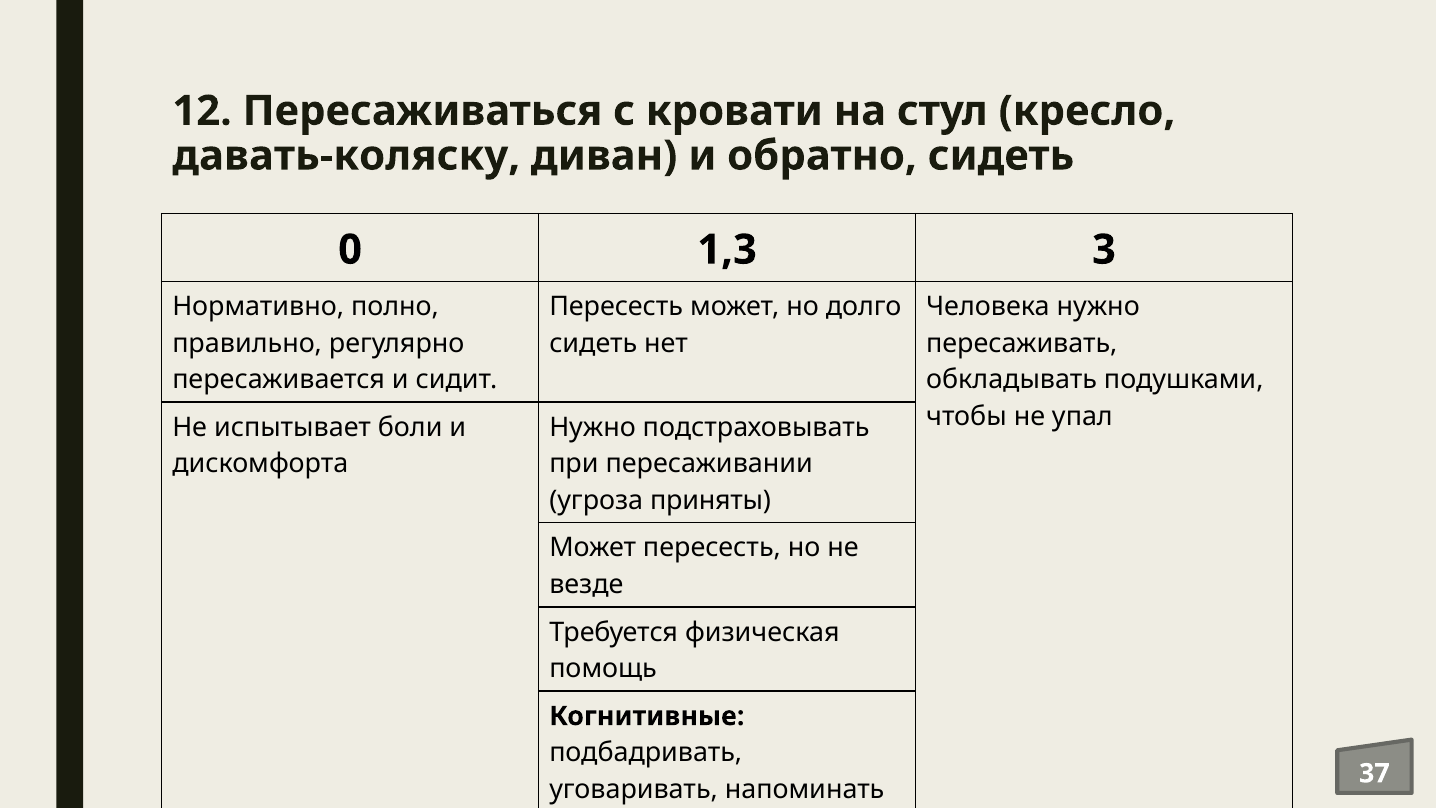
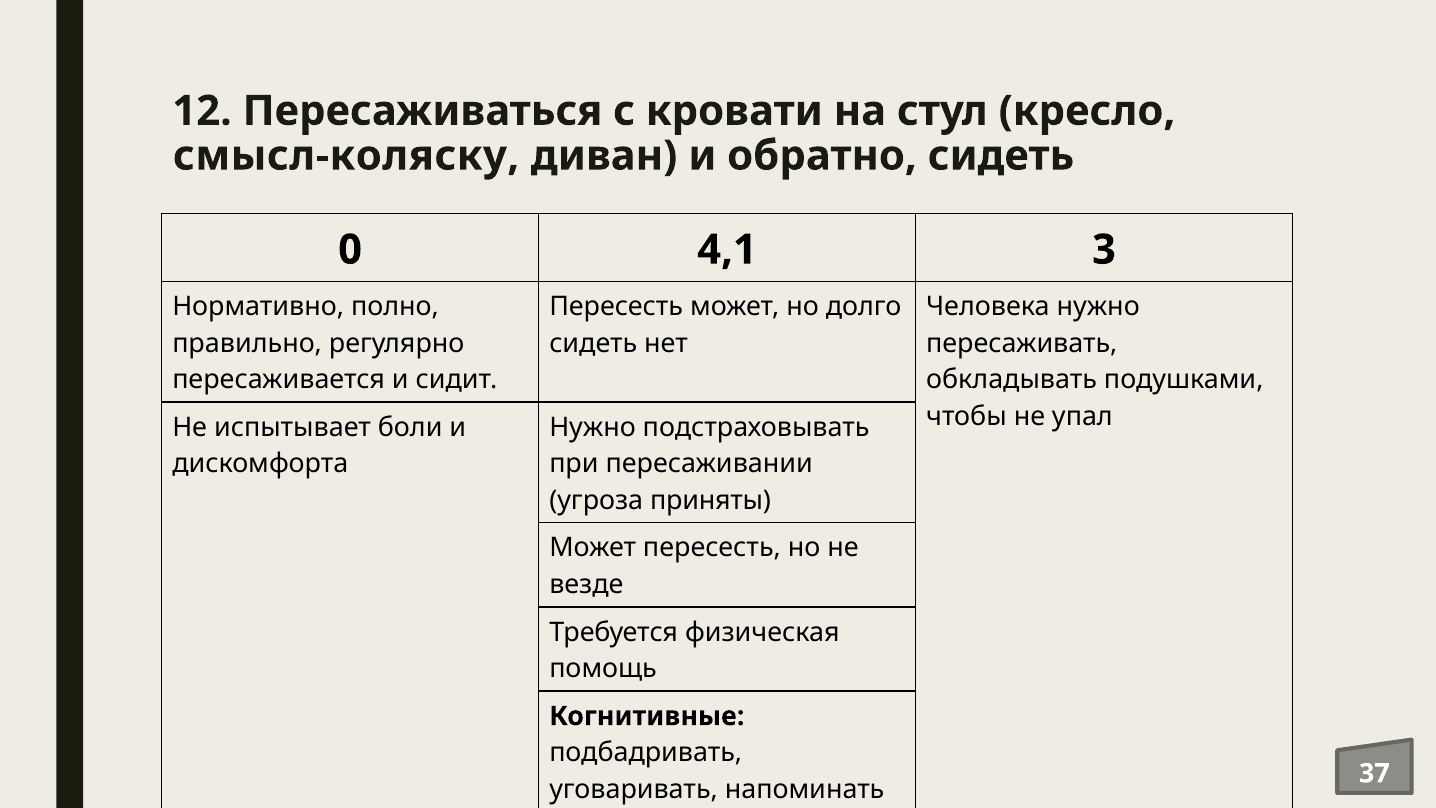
давать-коляску: давать-коляску -> смысл-коляску
1,3: 1,3 -> 4,1
